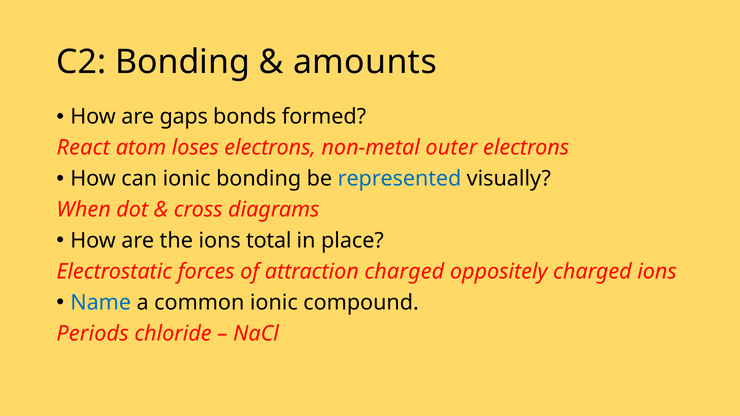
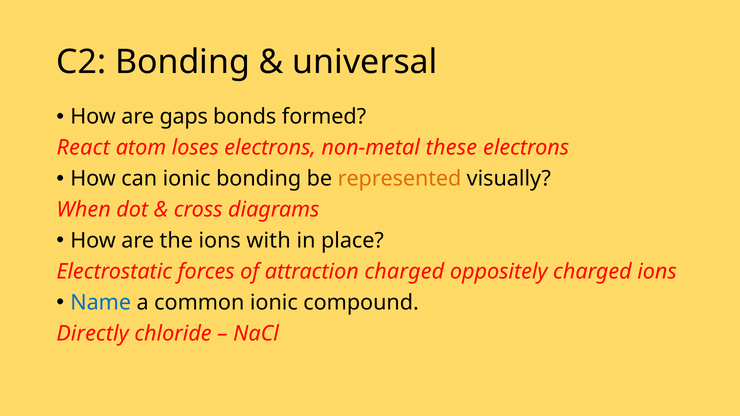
amounts: amounts -> universal
outer: outer -> these
represented colour: blue -> orange
total: total -> with
Periods: Periods -> Directly
